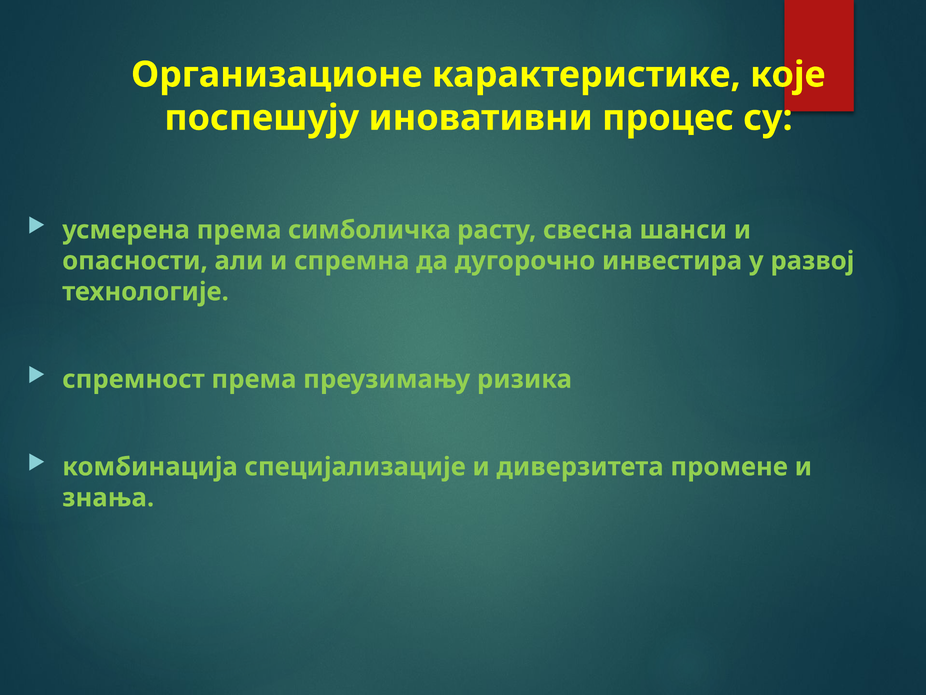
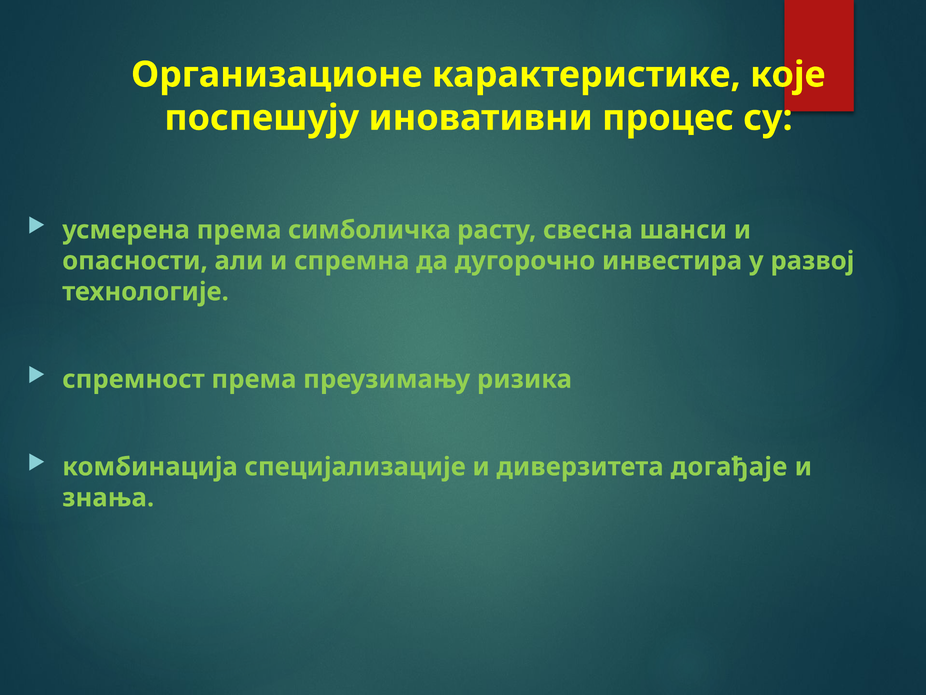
промене: промене -> догађаје
